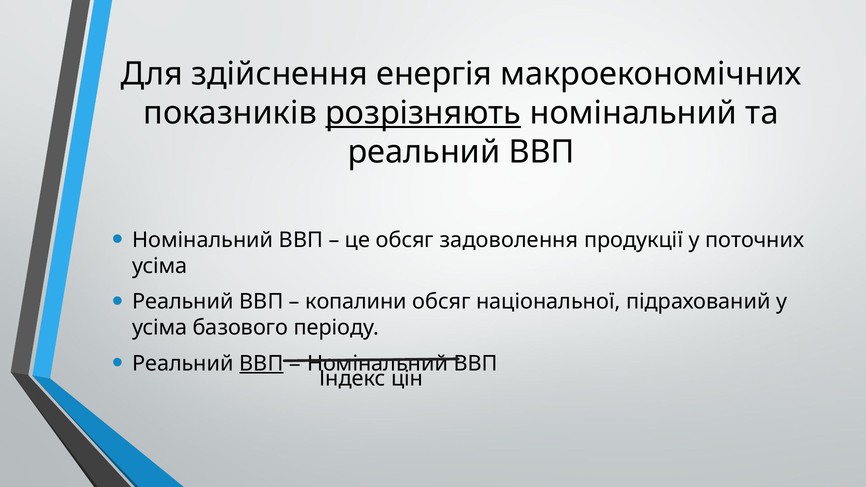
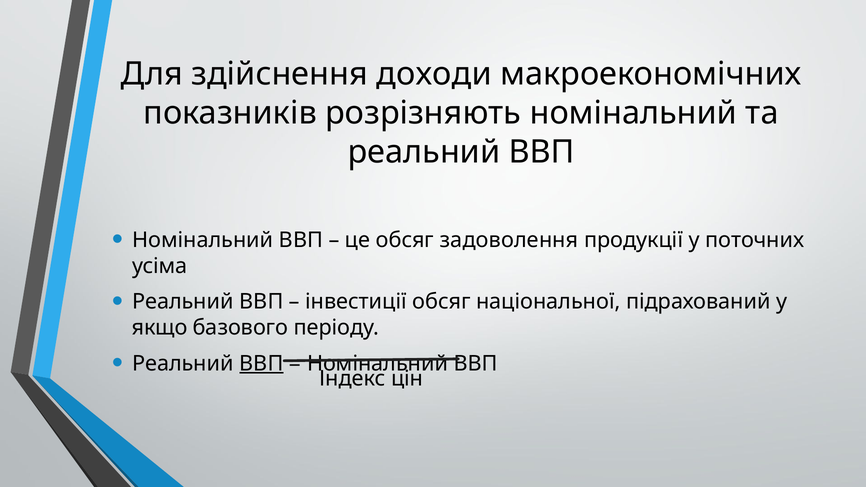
енергія: енергія -> доходи
розрізняють underline: present -> none
копалини: копалини -> інвестиції
усіма at (160, 328): усіма -> якщо
